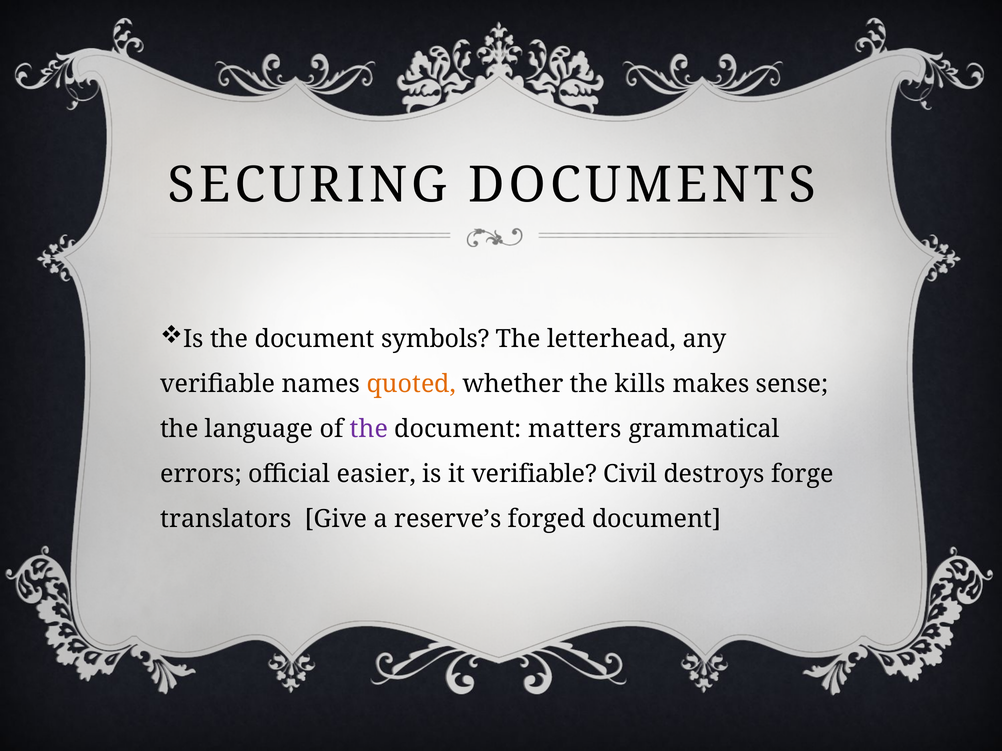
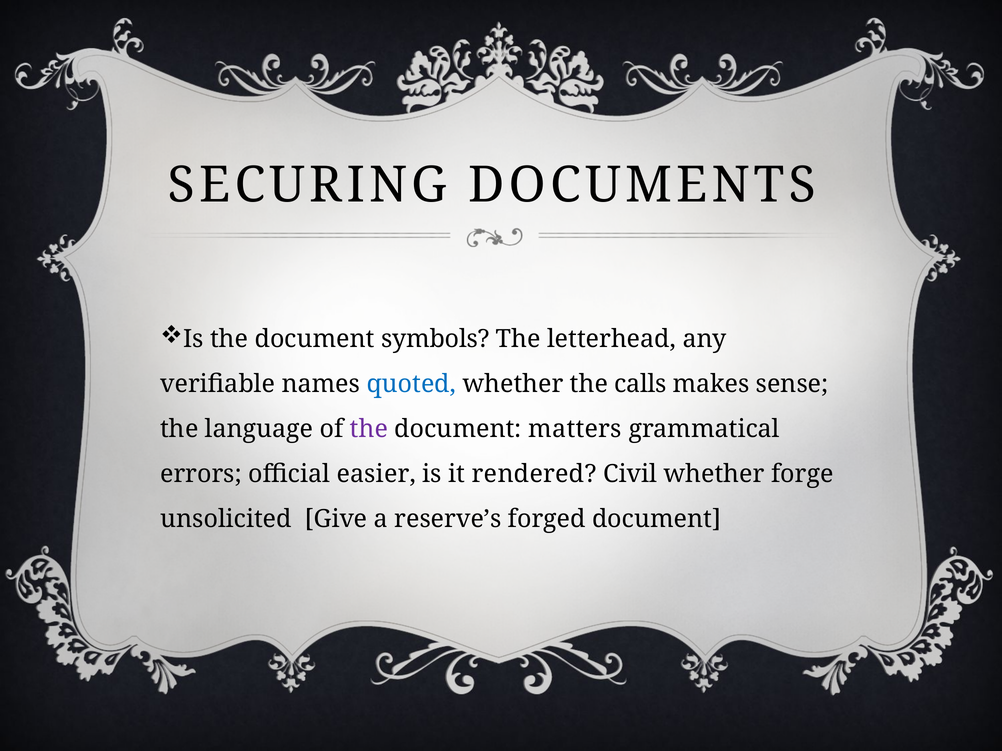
quoted colour: orange -> blue
kills: kills -> calls
it verifiable: verifiable -> rendered
Civil destroys: destroys -> whether
translators: translators -> unsolicited
